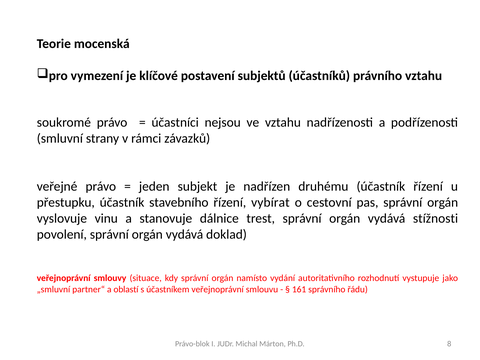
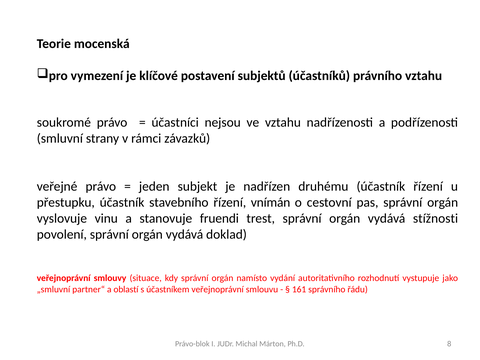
vybírat: vybírat -> vnímán
dálnice: dálnice -> fruendi
